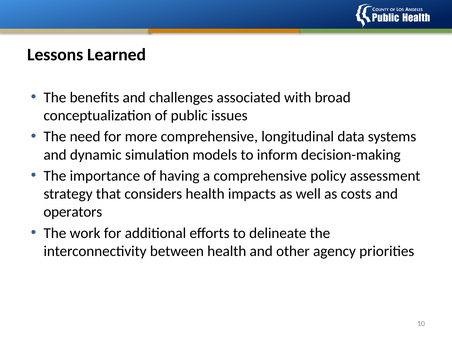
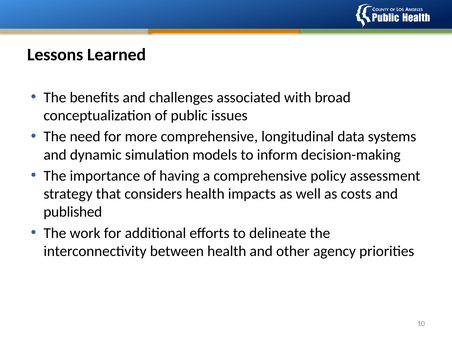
operators: operators -> published
